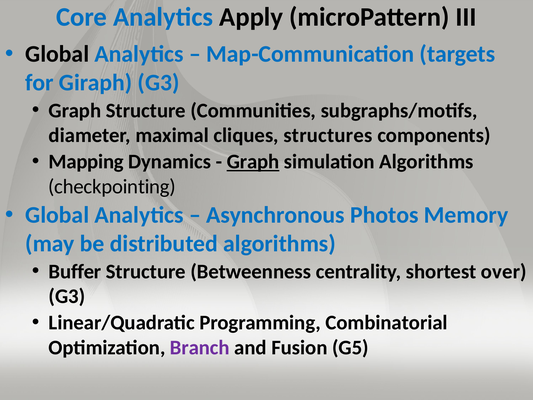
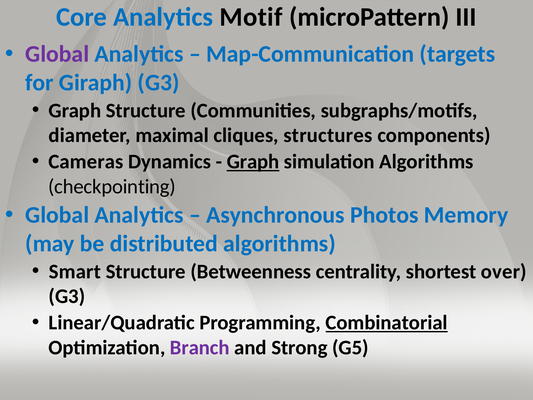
Apply: Apply -> Motif
Global at (57, 54) colour: black -> purple
Mapping: Mapping -> Cameras
Buffer: Buffer -> Smart
Combinatorial underline: none -> present
Fusion: Fusion -> Strong
